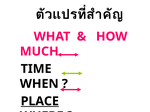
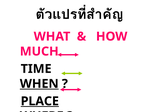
WHEN underline: none -> present
